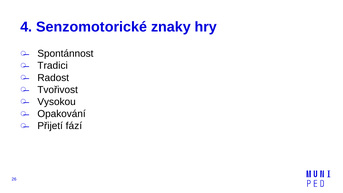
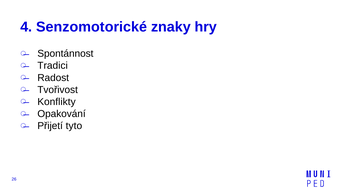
Vysokou: Vysokou -> Konflikty
fází: fází -> tyto
